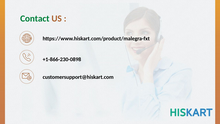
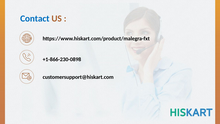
Contact colour: green -> blue
